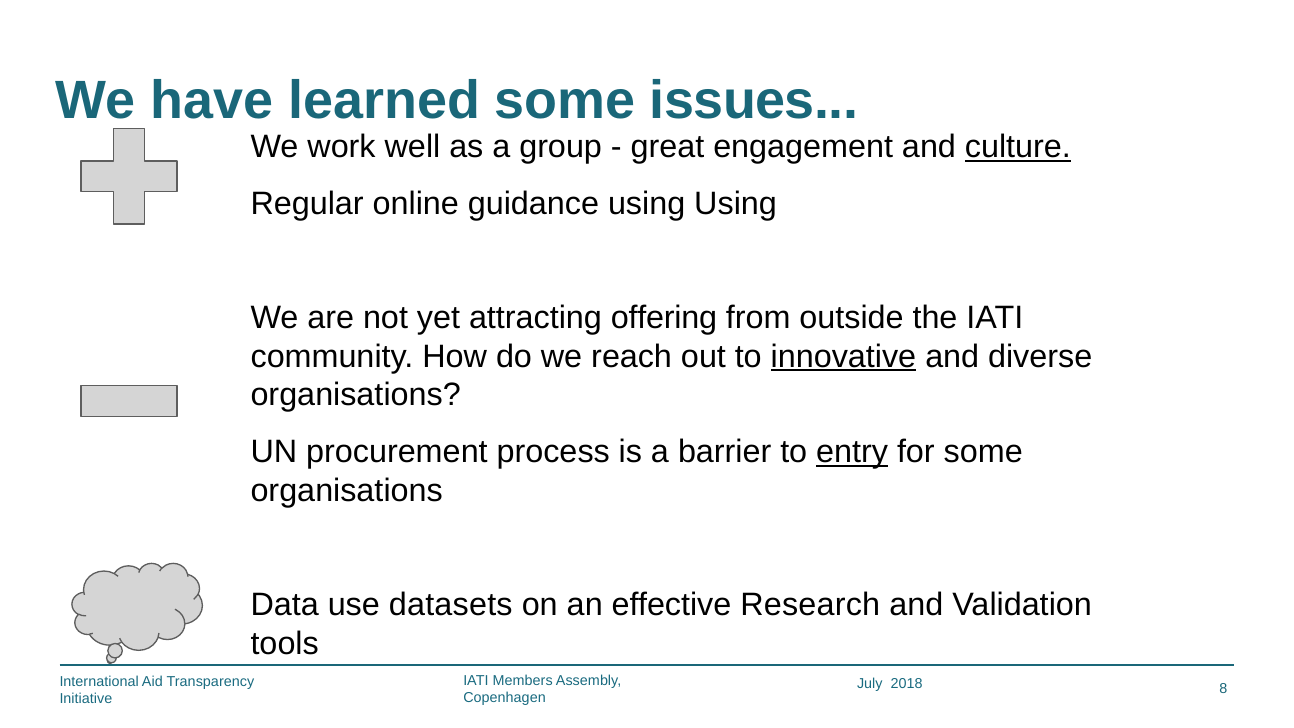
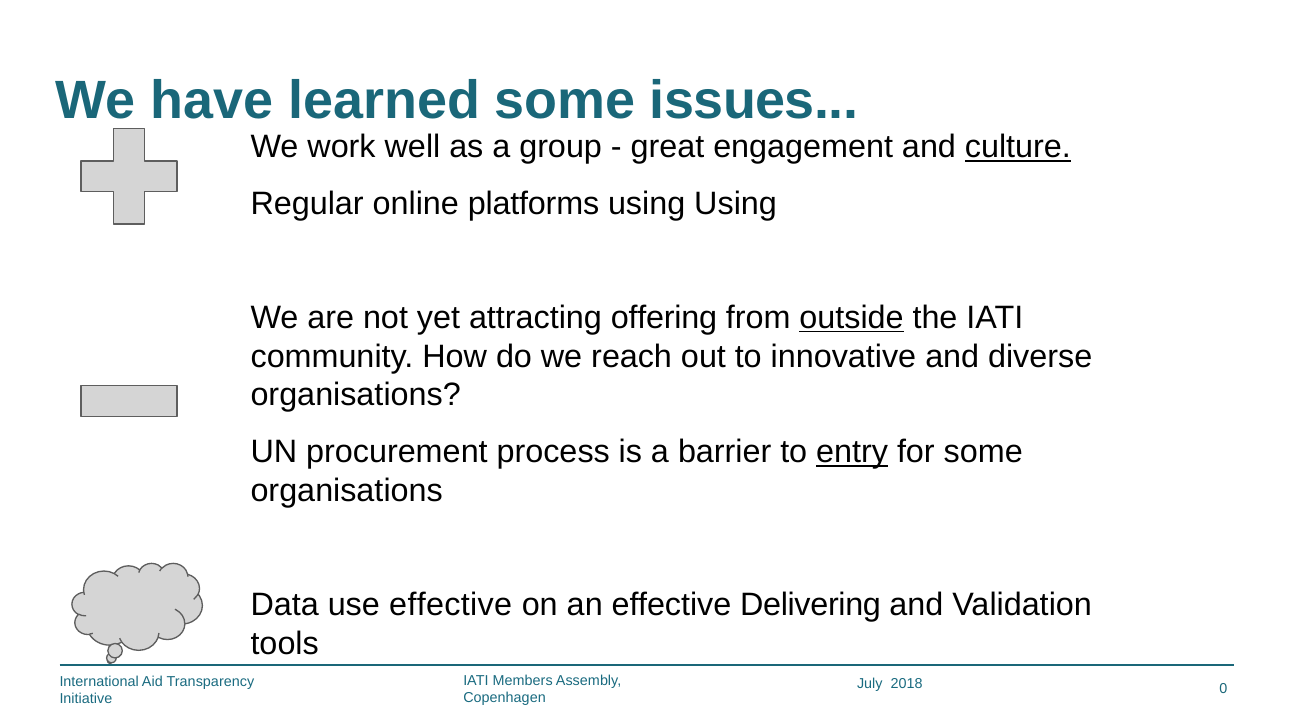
guidance: guidance -> platforms
outside underline: none -> present
innovative underline: present -> none
use datasets: datasets -> effective
Research: Research -> Delivering
8: 8 -> 0
